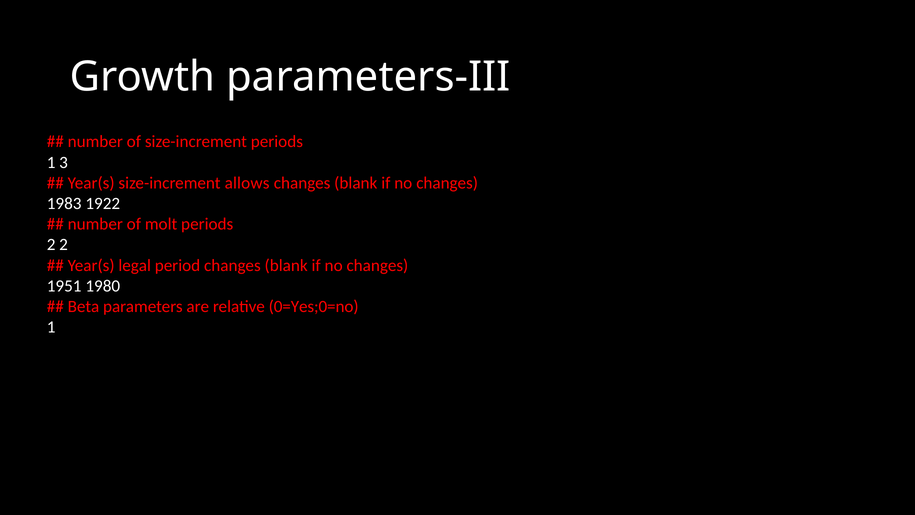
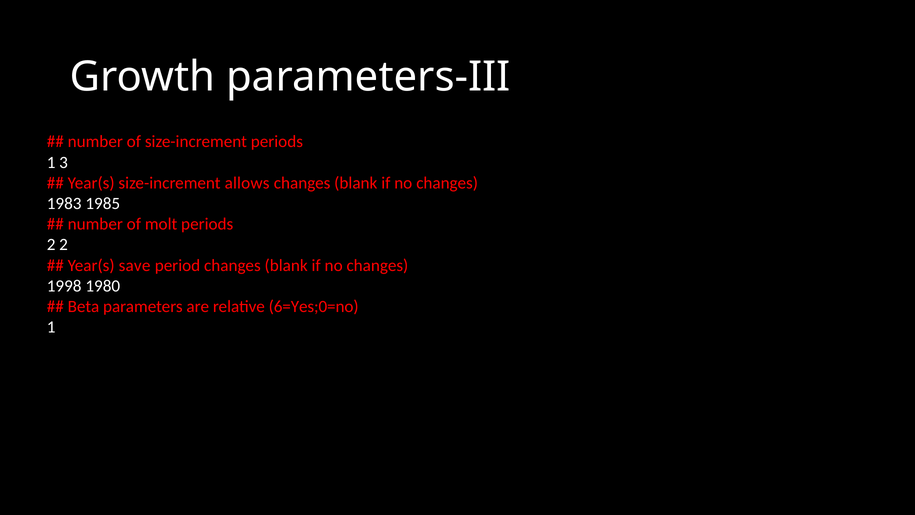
1922: 1922 -> 1985
legal: legal -> save
1951: 1951 -> 1998
0=Yes;0=no: 0=Yes;0=no -> 6=Yes;0=no
